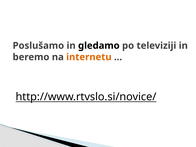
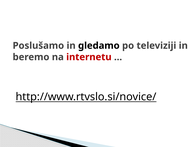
internetu colour: orange -> red
